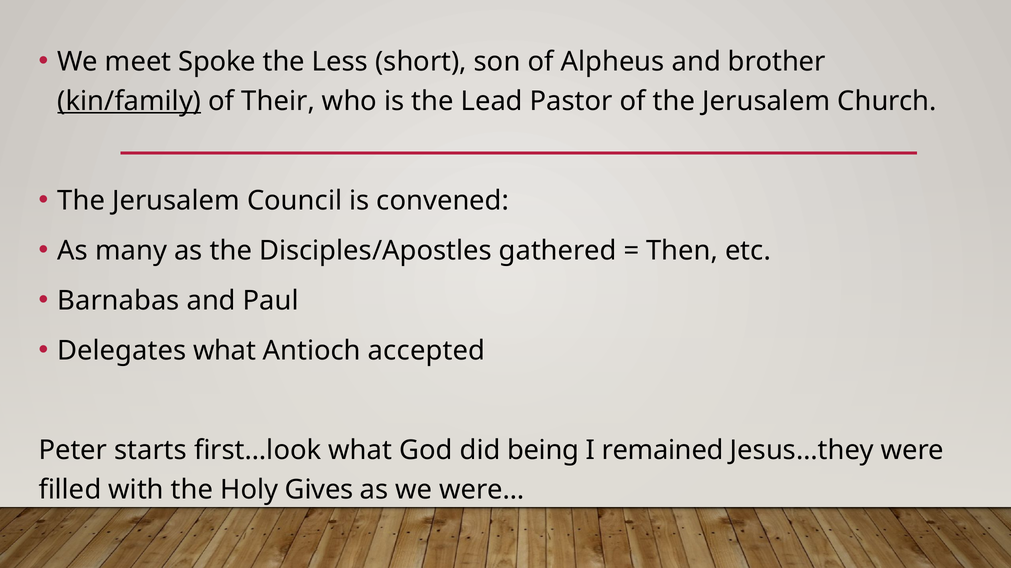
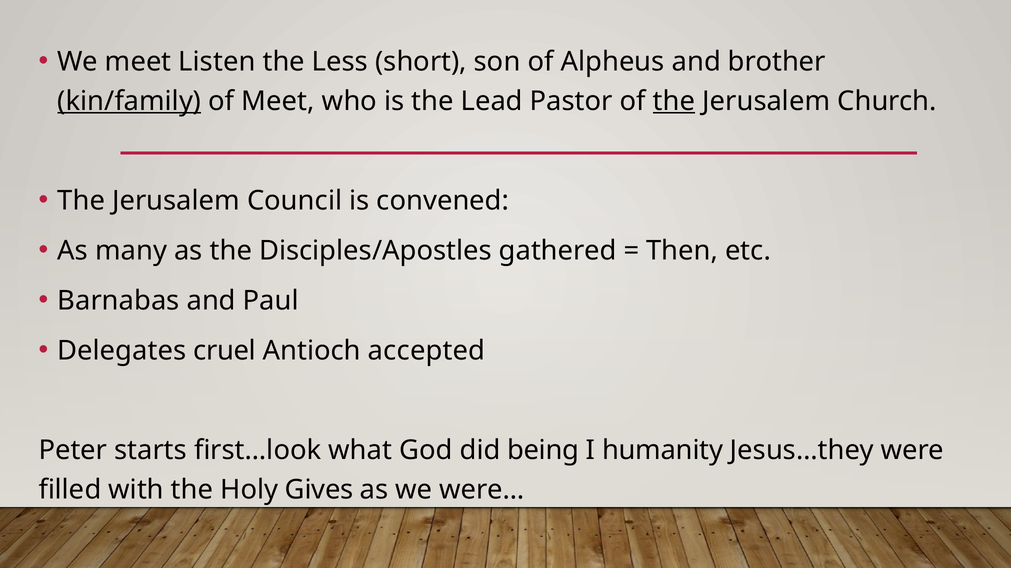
Spoke: Spoke -> Listen
of Their: Their -> Meet
the at (674, 101) underline: none -> present
Delegates what: what -> cruel
remained: remained -> humanity
